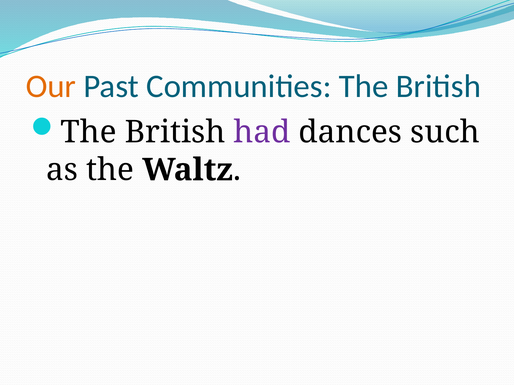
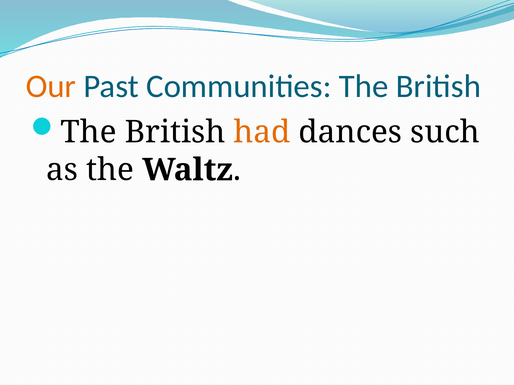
had colour: purple -> orange
